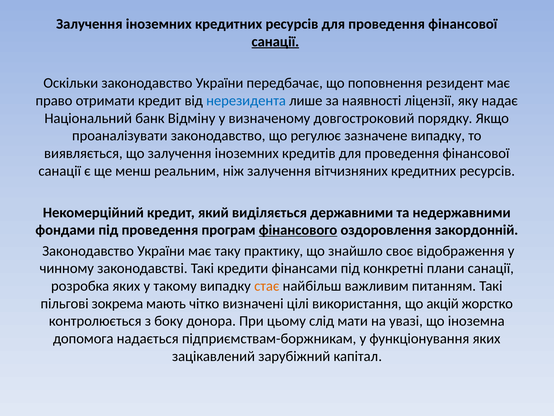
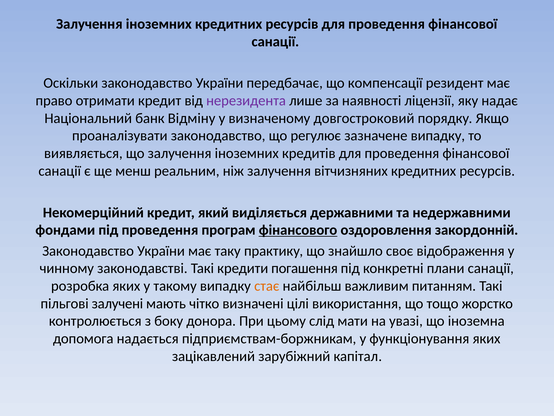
санації at (275, 42) underline: present -> none
поповнення: поповнення -> компенсації
нерезидента colour: blue -> purple
фінансами: фінансами -> погашення
зокрема: зокрема -> залучені
акцій: акцій -> тощо
